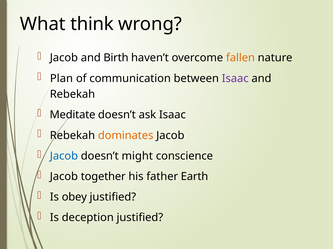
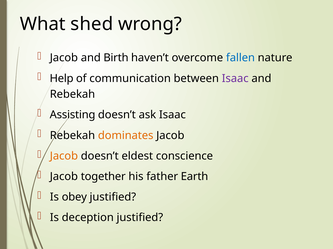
think: think -> shed
fallen colour: orange -> blue
Plan: Plan -> Help
Meditate: Meditate -> Assisting
Jacob at (64, 156) colour: blue -> orange
might: might -> eldest
